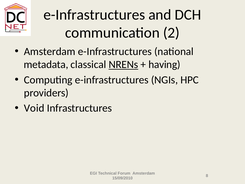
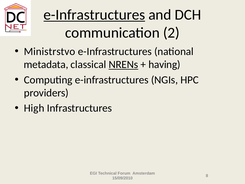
e-Infrastructures at (94, 15) underline: none -> present
Amsterdam at (50, 51): Amsterdam -> Ministrstvo
Void: Void -> High
